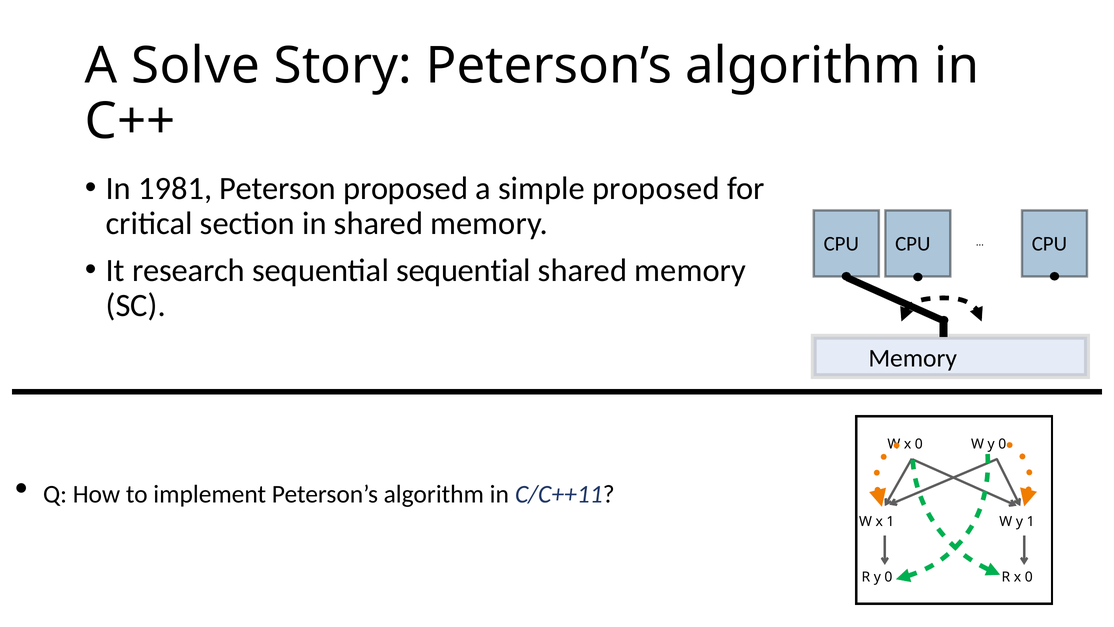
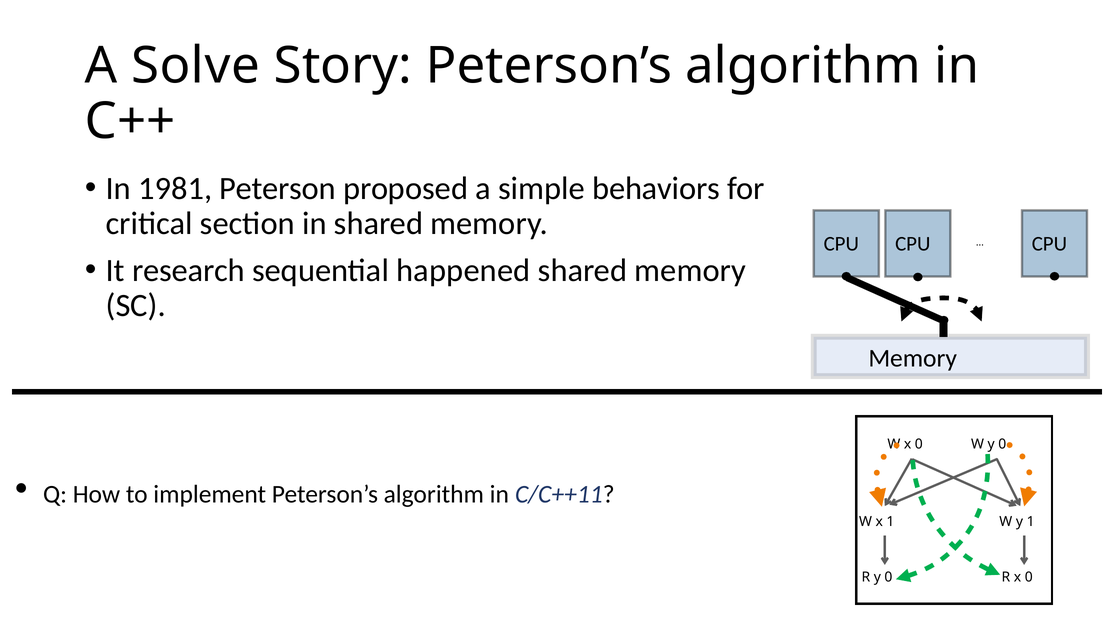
simple proposed: proposed -> behaviors
sequential sequential: sequential -> happened
